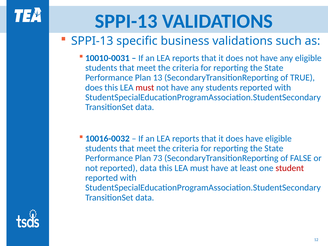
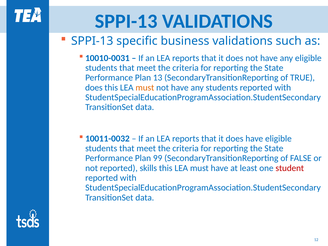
must at (145, 88) colour: red -> orange
10016-0032: 10016-0032 -> 10011-0032
73: 73 -> 99
reported data: data -> skills
